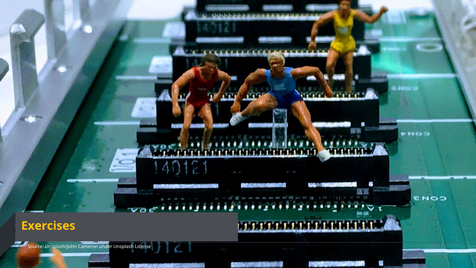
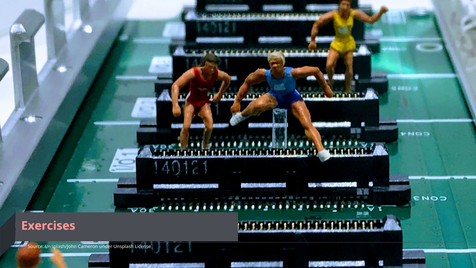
Exercises colour: yellow -> pink
